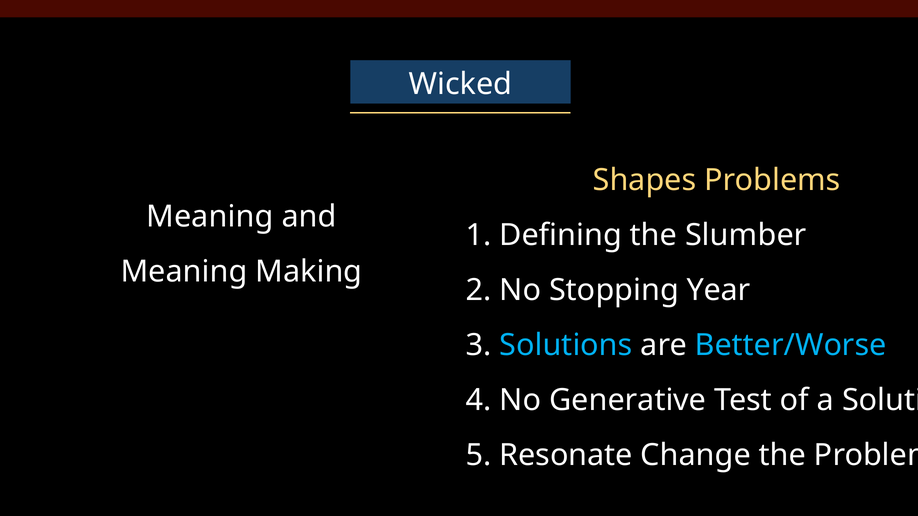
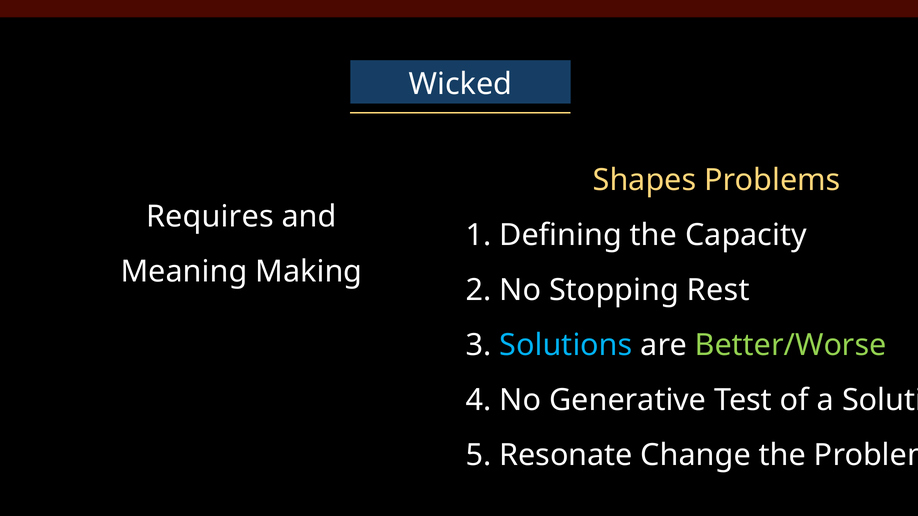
Meaning at (210, 217): Meaning -> Requires
Slumber: Slumber -> Capacity
Year: Year -> Rest
Better/Worse colour: light blue -> light green
